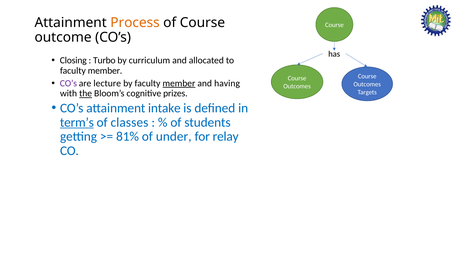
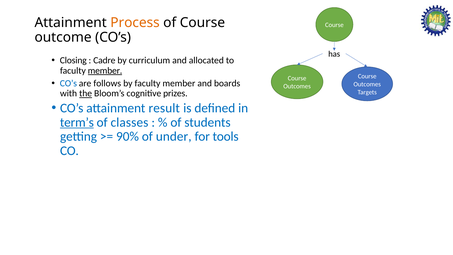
Turbo: Turbo -> Cadre
member at (105, 71) underline: none -> present
CO’s at (68, 83) colour: purple -> blue
lecture: lecture -> follows
member at (179, 83) underline: present -> none
having: having -> boards
intake: intake -> result
81%: 81% -> 90%
relay: relay -> tools
